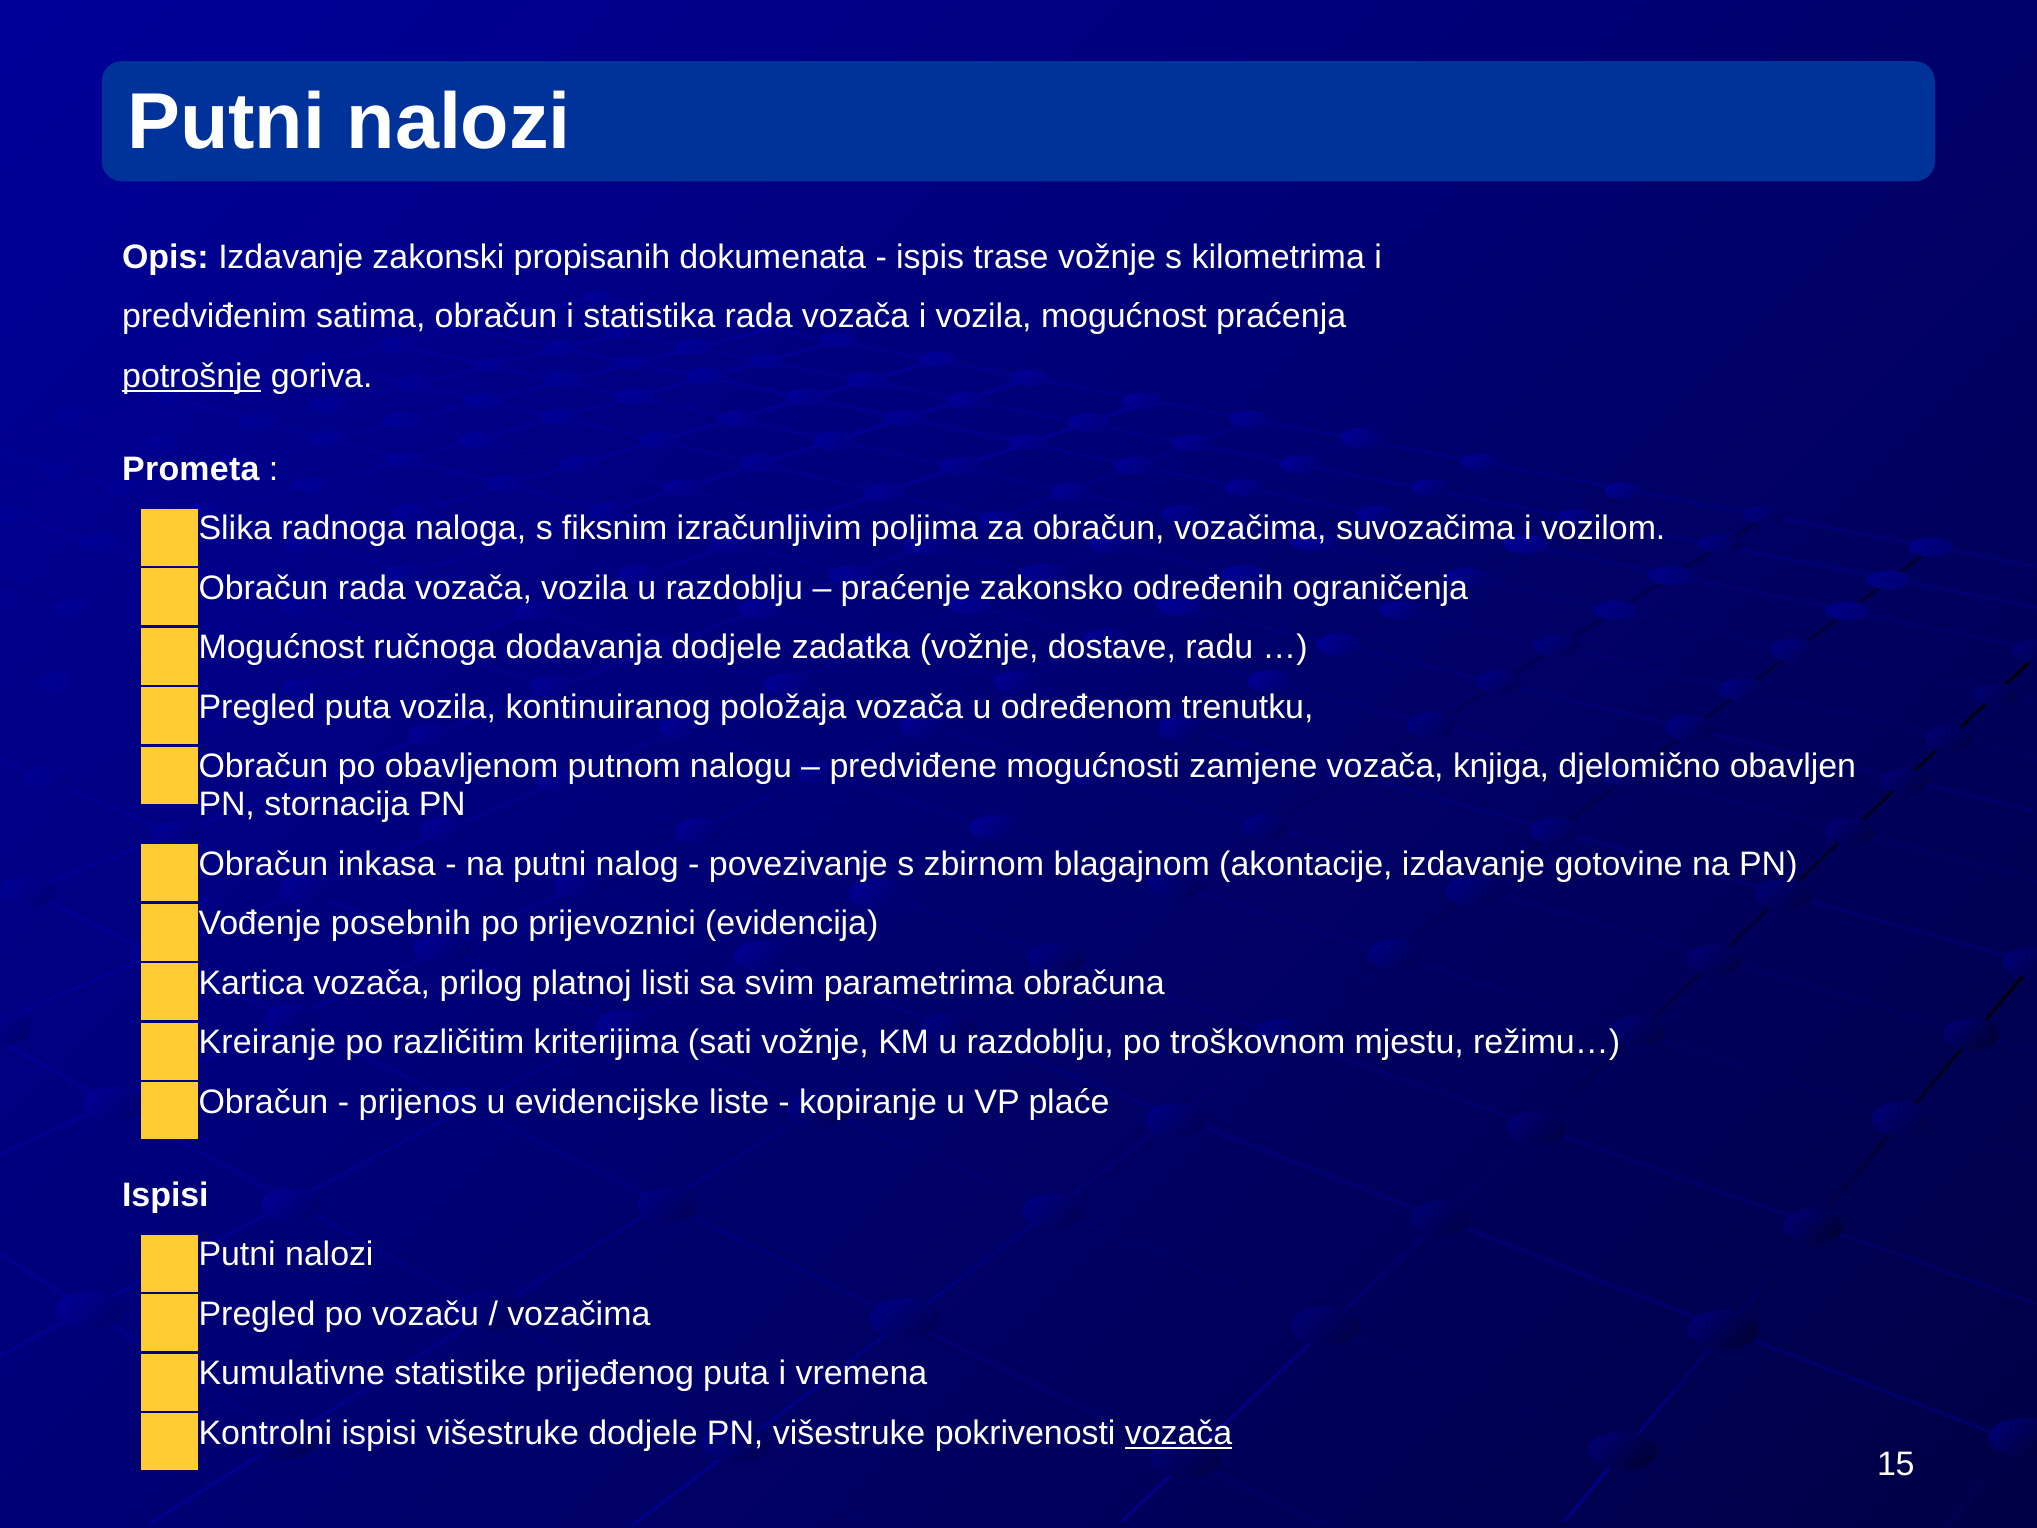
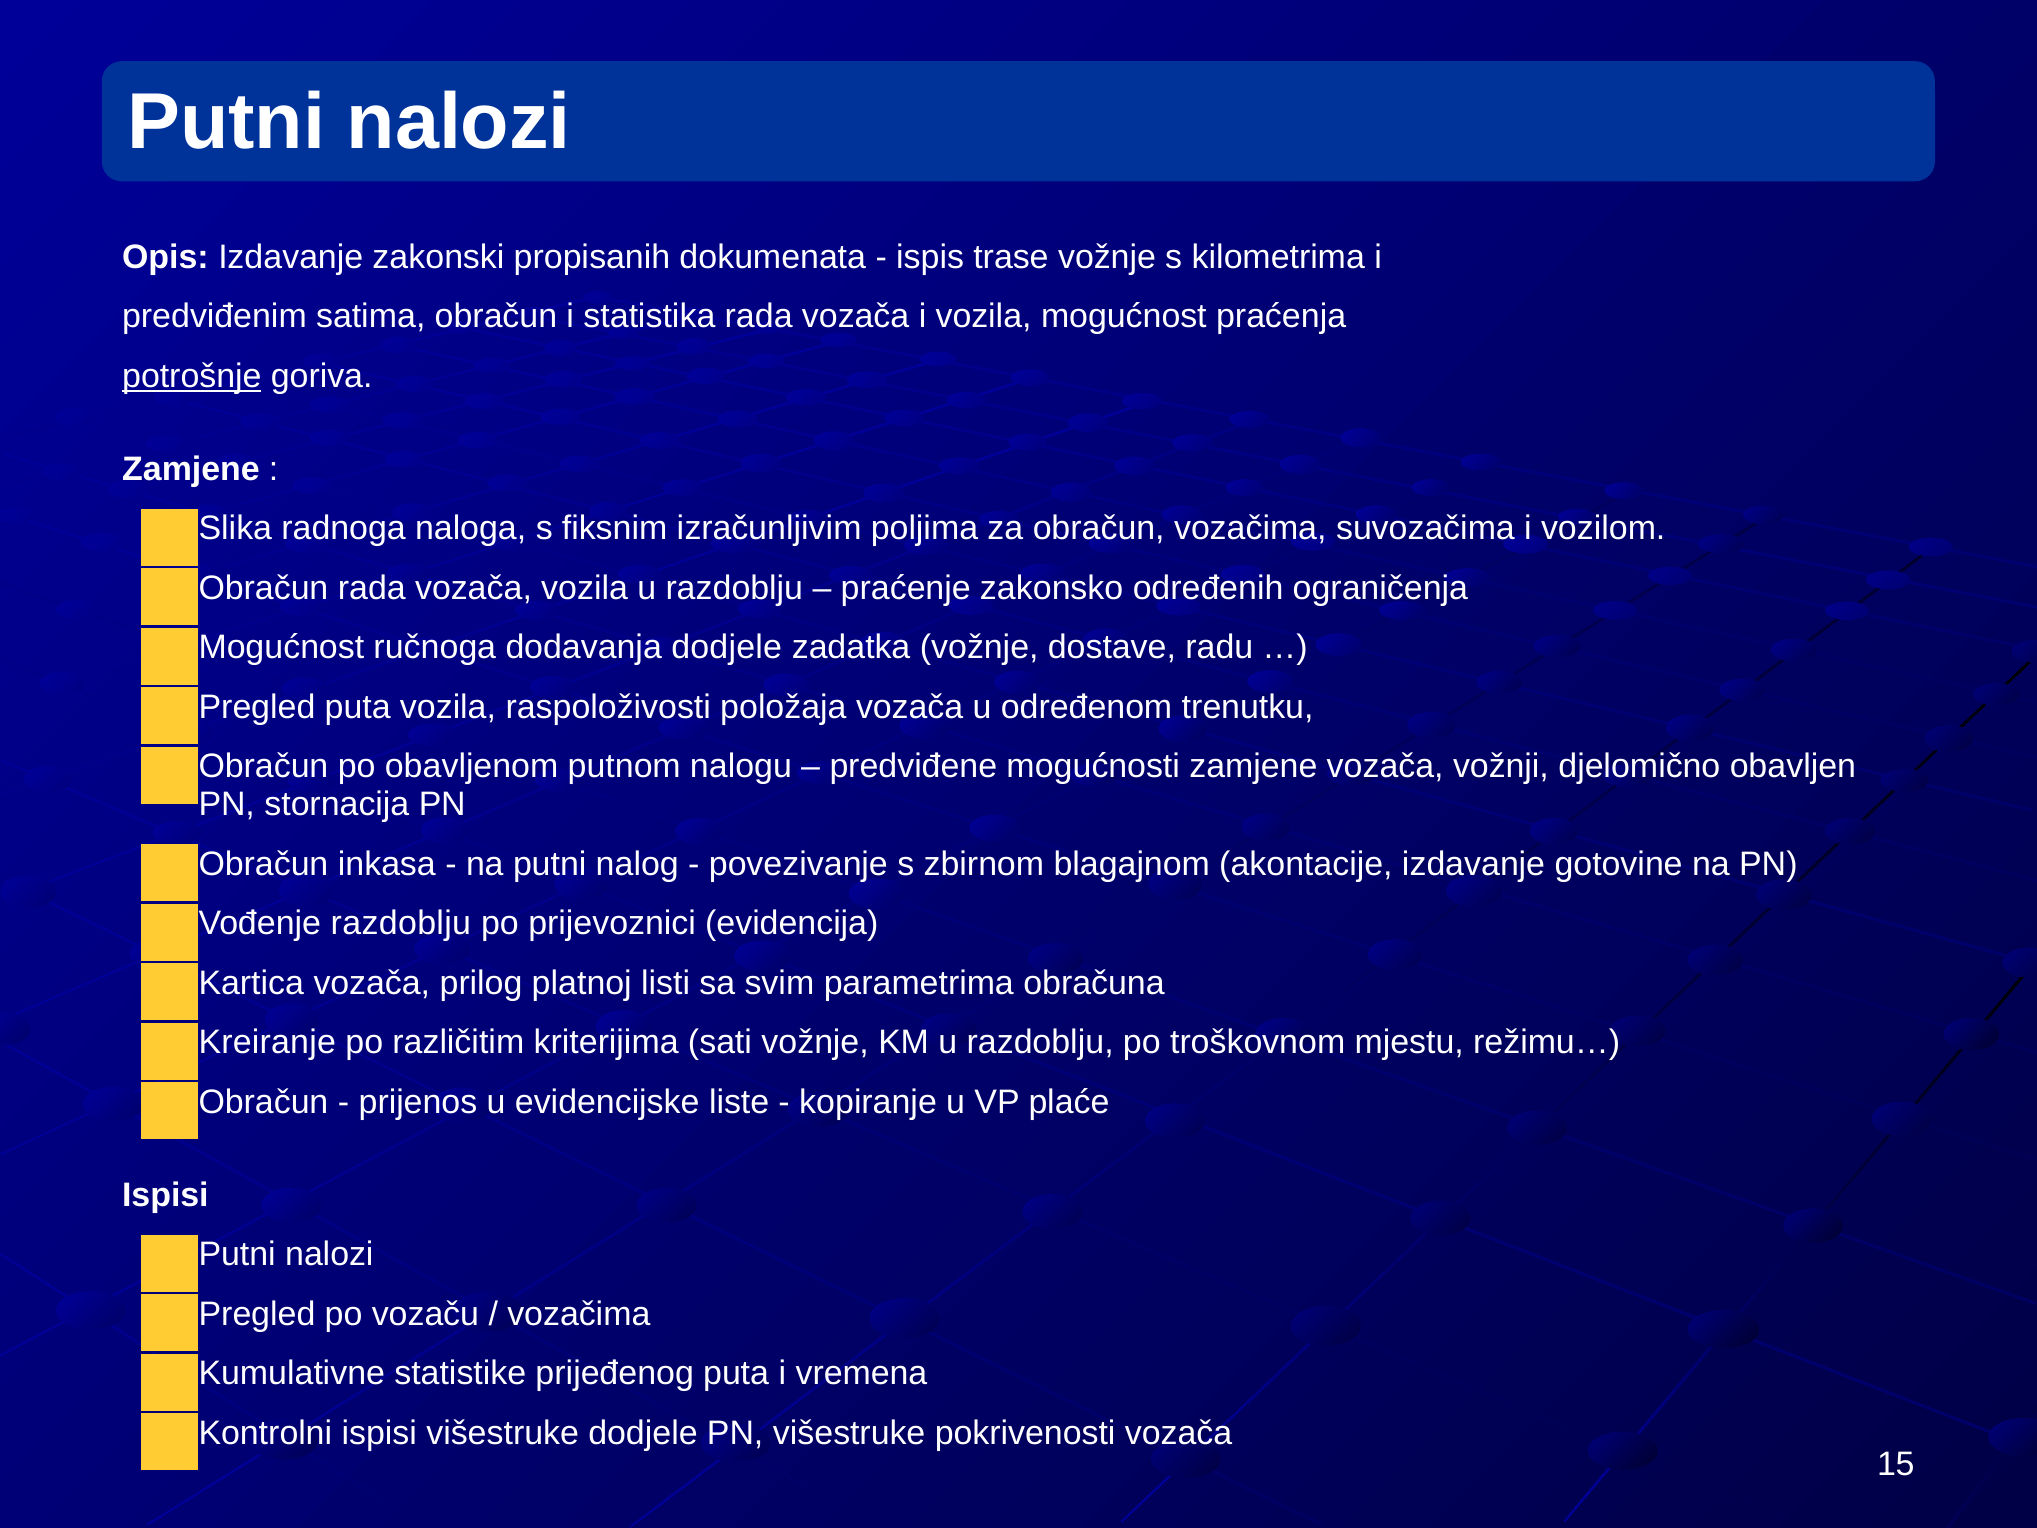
Prometa at (191, 469): Prometa -> Zamjene
kontinuiranog: kontinuiranog -> raspoloživosti
knjiga: knjiga -> vožnji
Vođenje posebnih: posebnih -> razdoblju
vozača at (1179, 1433) underline: present -> none
